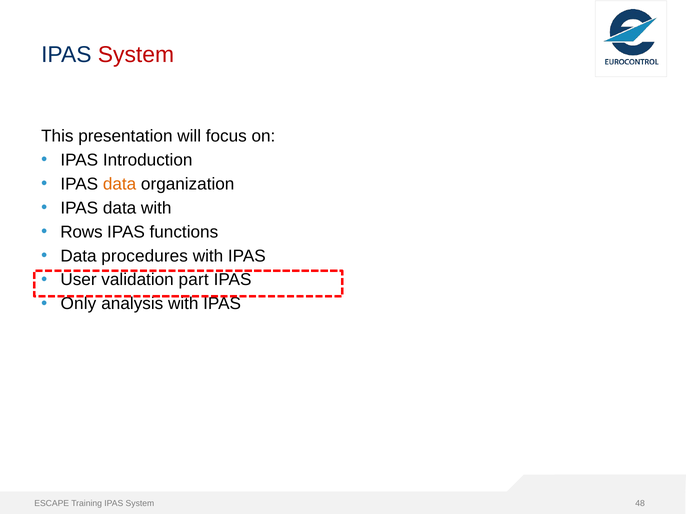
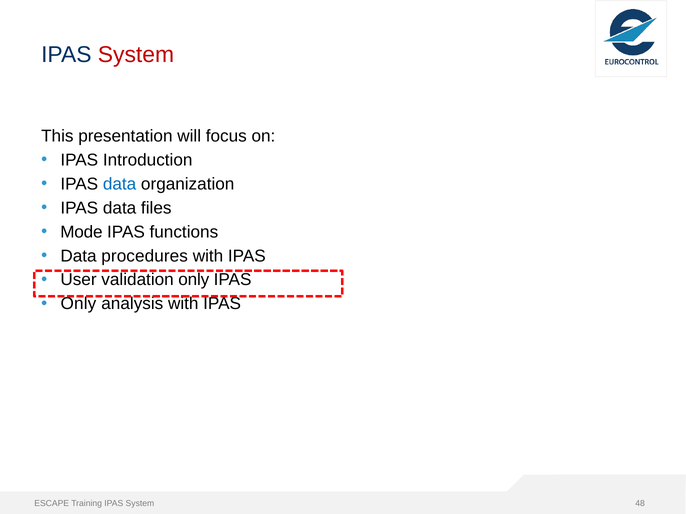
data at (120, 184) colour: orange -> blue
data with: with -> files
Rows: Rows -> Mode
validation part: part -> only
